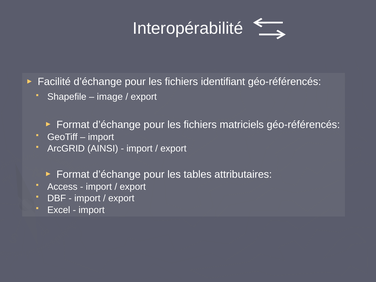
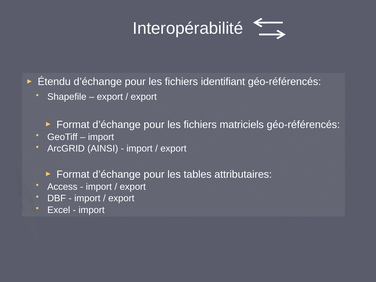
Facilité: Facilité -> Étendu
image at (110, 97): image -> export
